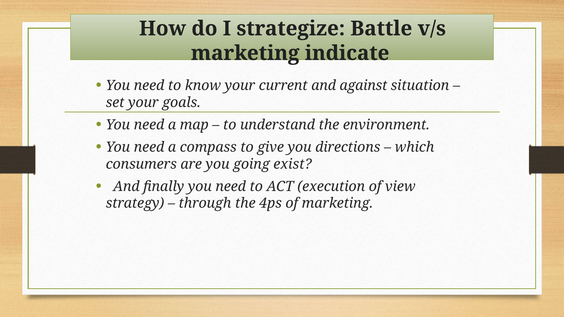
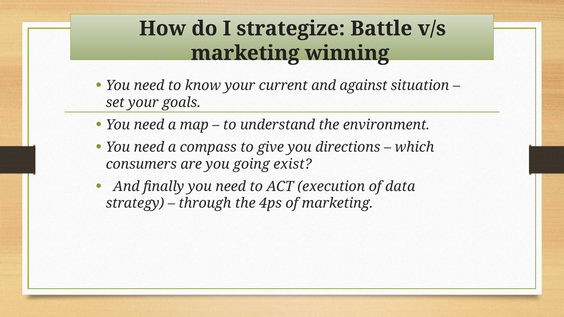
indicate: indicate -> winning
view: view -> data
